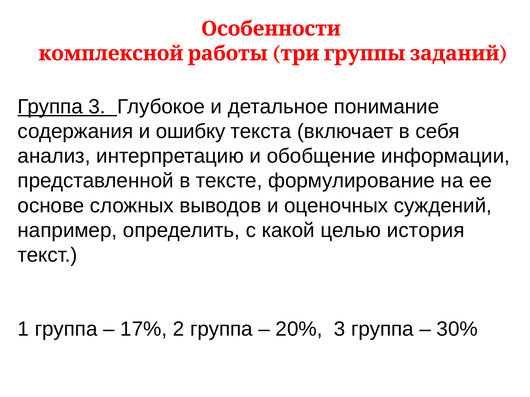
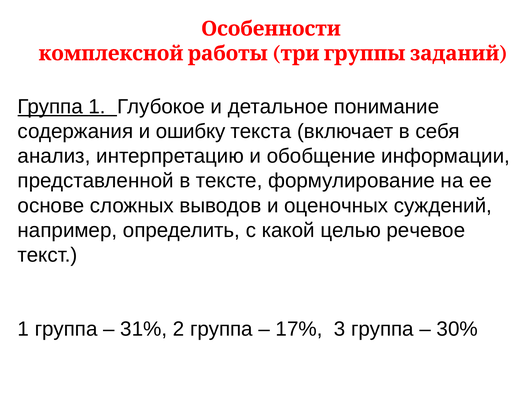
Группа 3: 3 -> 1
история: история -> речевое
17%: 17% -> 31%
20%: 20% -> 17%
